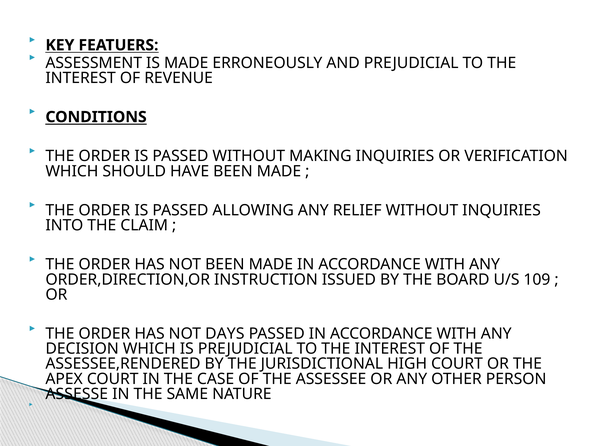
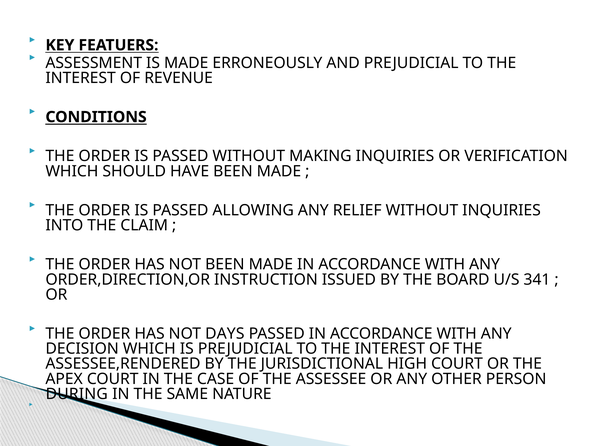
109: 109 -> 341
ASSESSE: ASSESSE -> DURING
